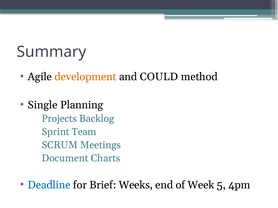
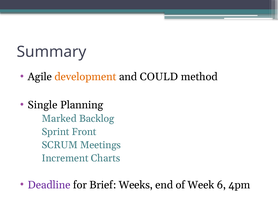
Projects: Projects -> Marked
Team: Team -> Front
Document: Document -> Increment
Deadline colour: blue -> purple
5: 5 -> 6
